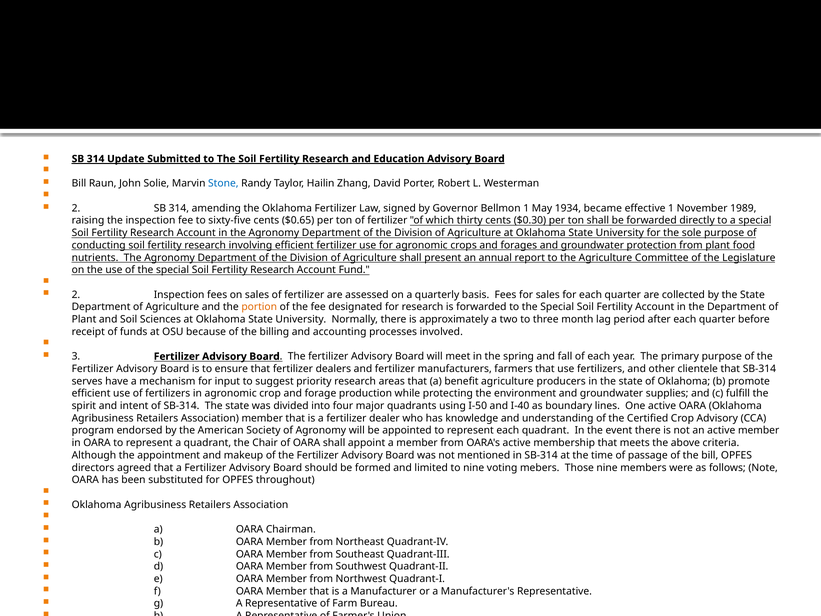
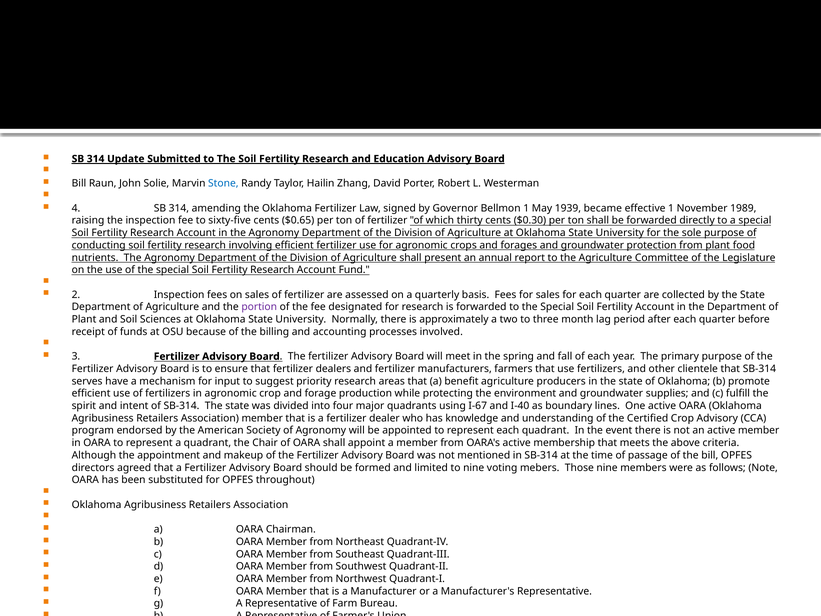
2 at (76, 208): 2 -> 4
1934: 1934 -> 1939
portion colour: orange -> purple
I-50: I-50 -> I-67
